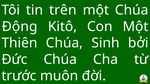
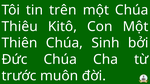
Động: Động -> Thiêu
